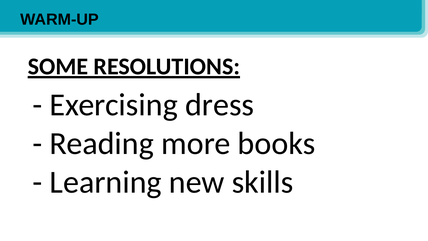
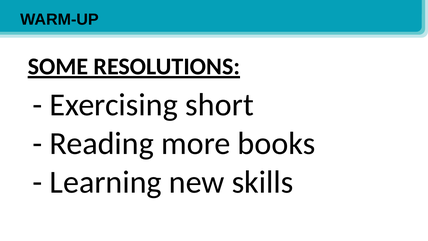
dress: dress -> short
